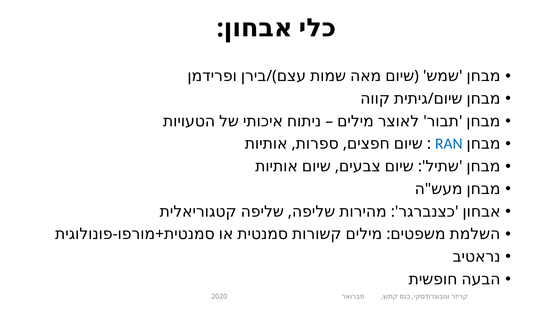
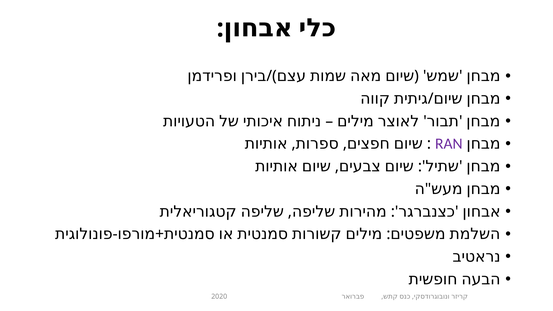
RAN colour: blue -> purple
